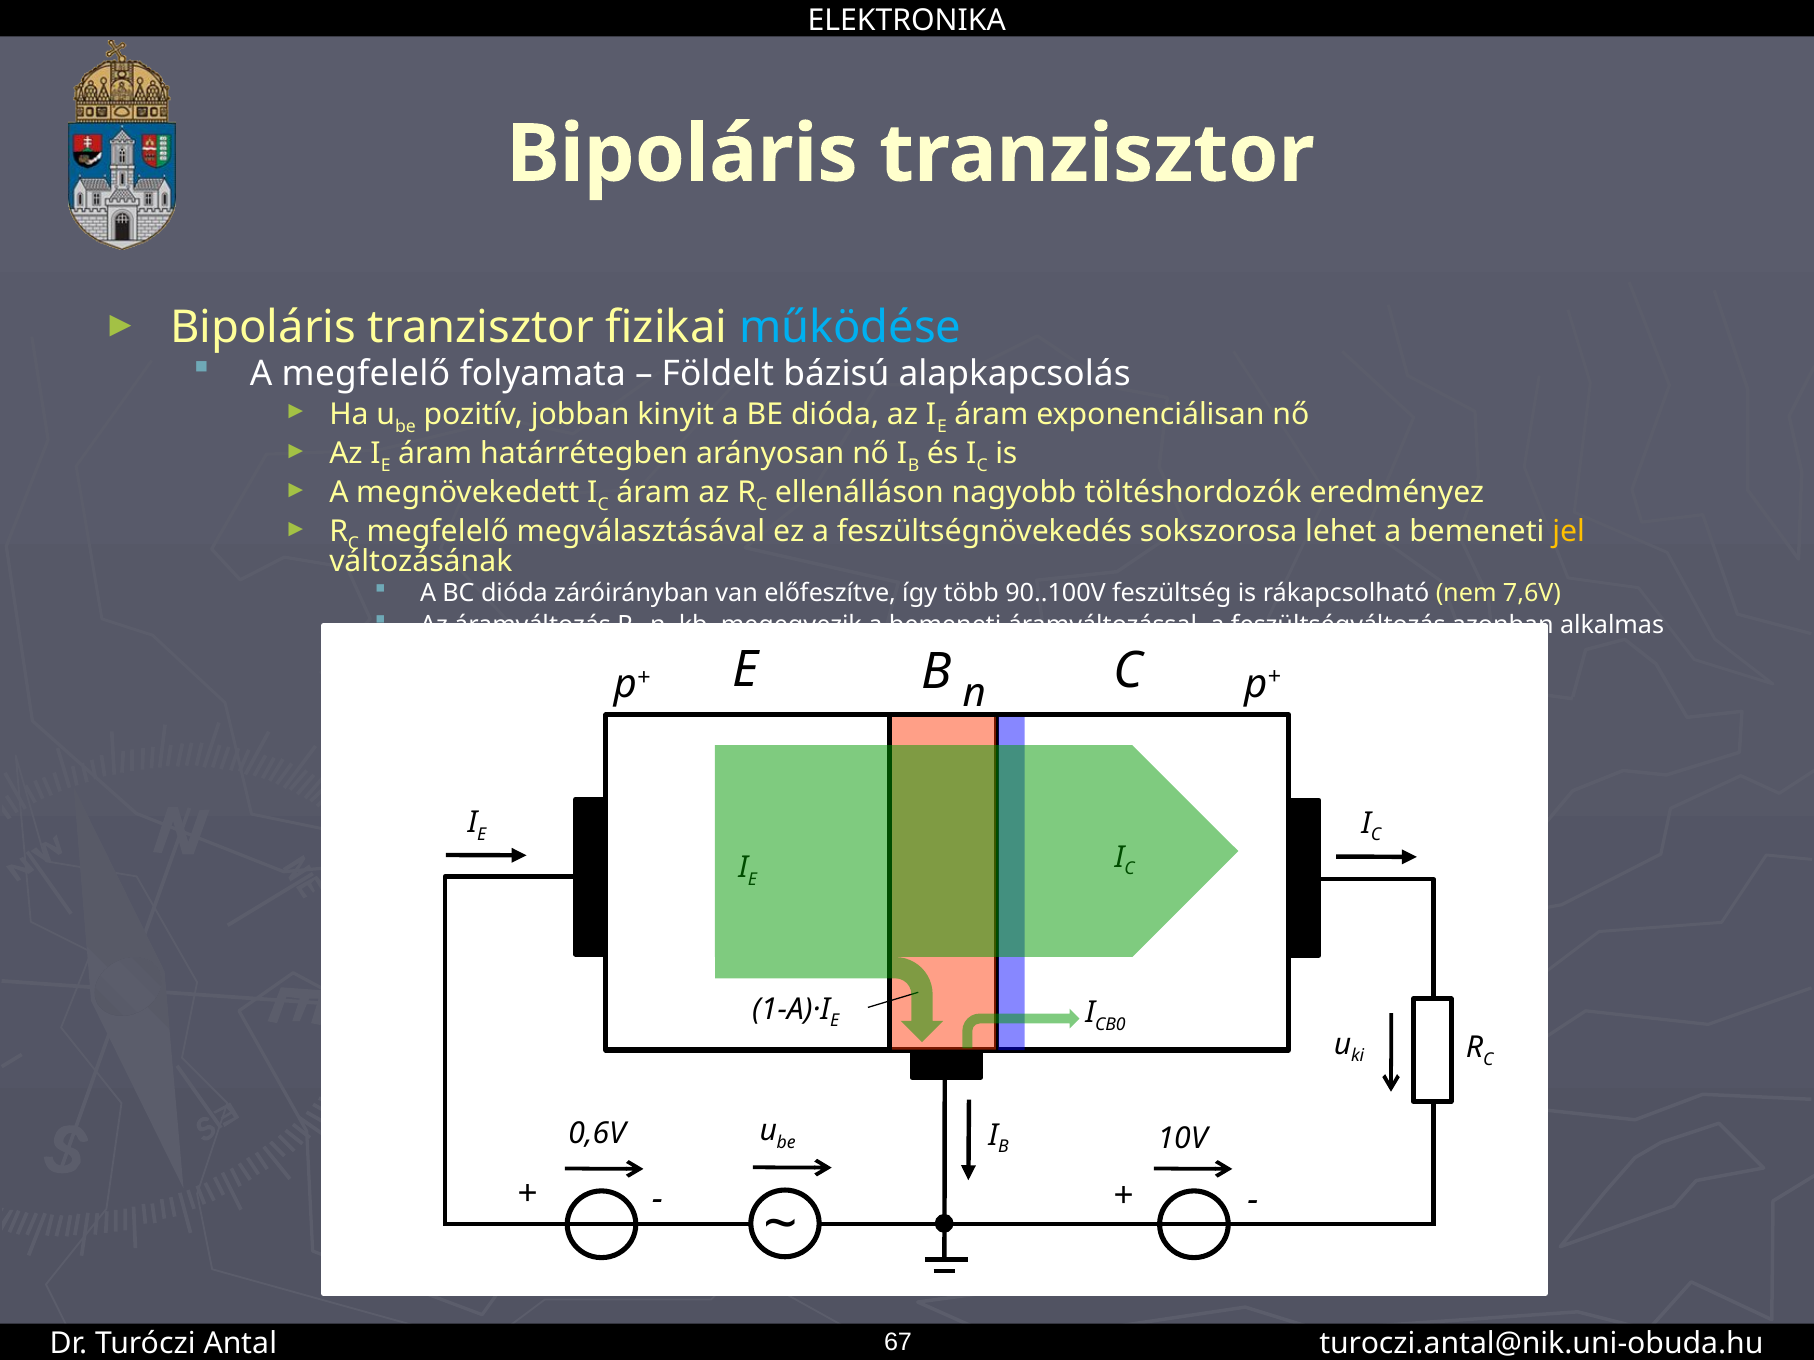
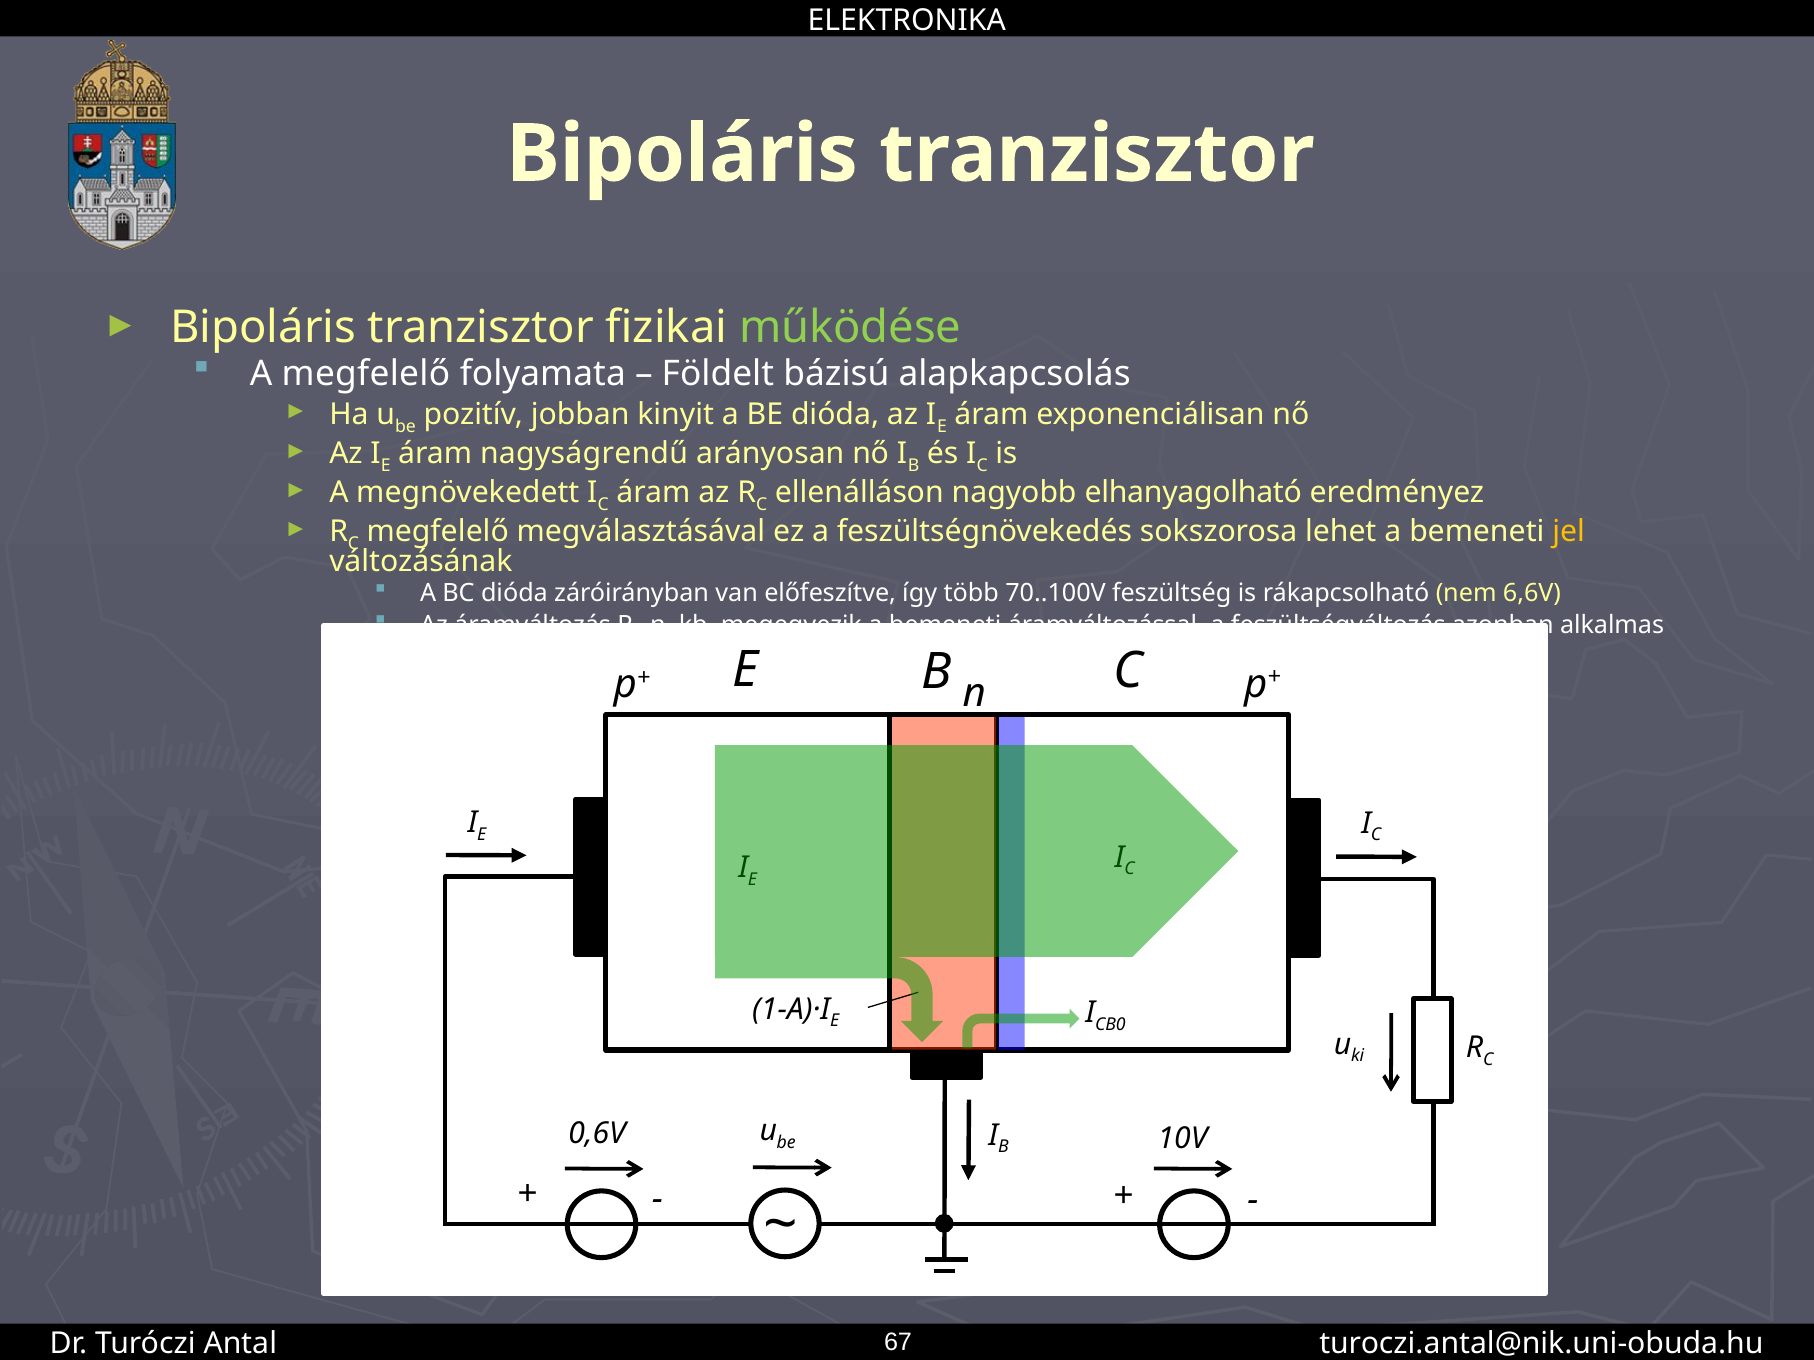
működése colour: light blue -> light green
határrétegben: határrétegben -> nagyságrendű
töltéshordozók: töltéshordozók -> elhanyagolható
90..100V: 90..100V -> 70..100V
7,6V: 7,6V -> 6,6V
